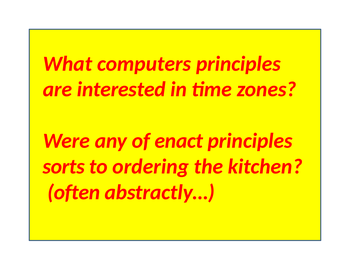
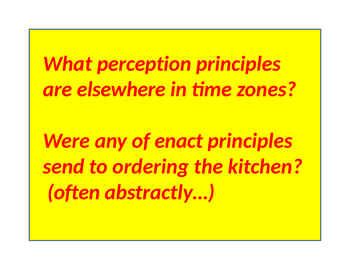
computers: computers -> perception
interested: interested -> elsewhere
sorts: sorts -> send
